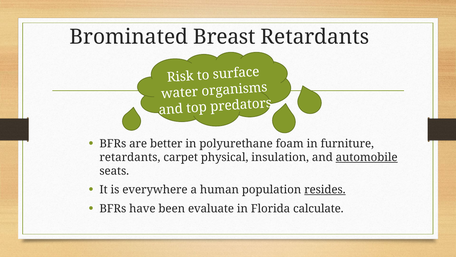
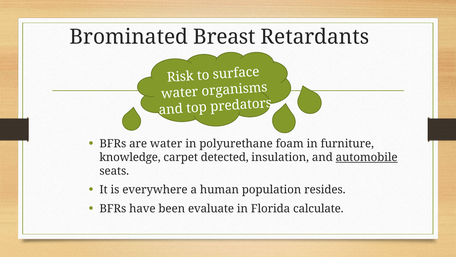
are better: better -> water
retardants at (130, 157): retardants -> knowledge
physical: physical -> detected
resides underline: present -> none
